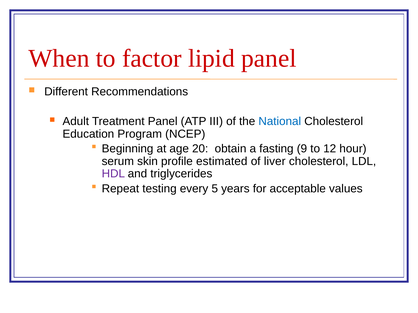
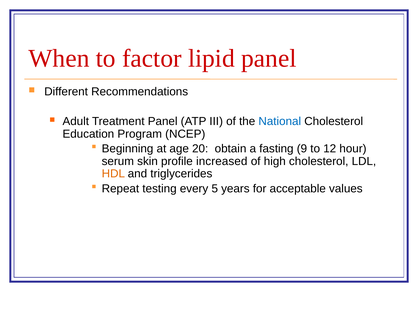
estimated: estimated -> increased
liver: liver -> high
HDL colour: purple -> orange
